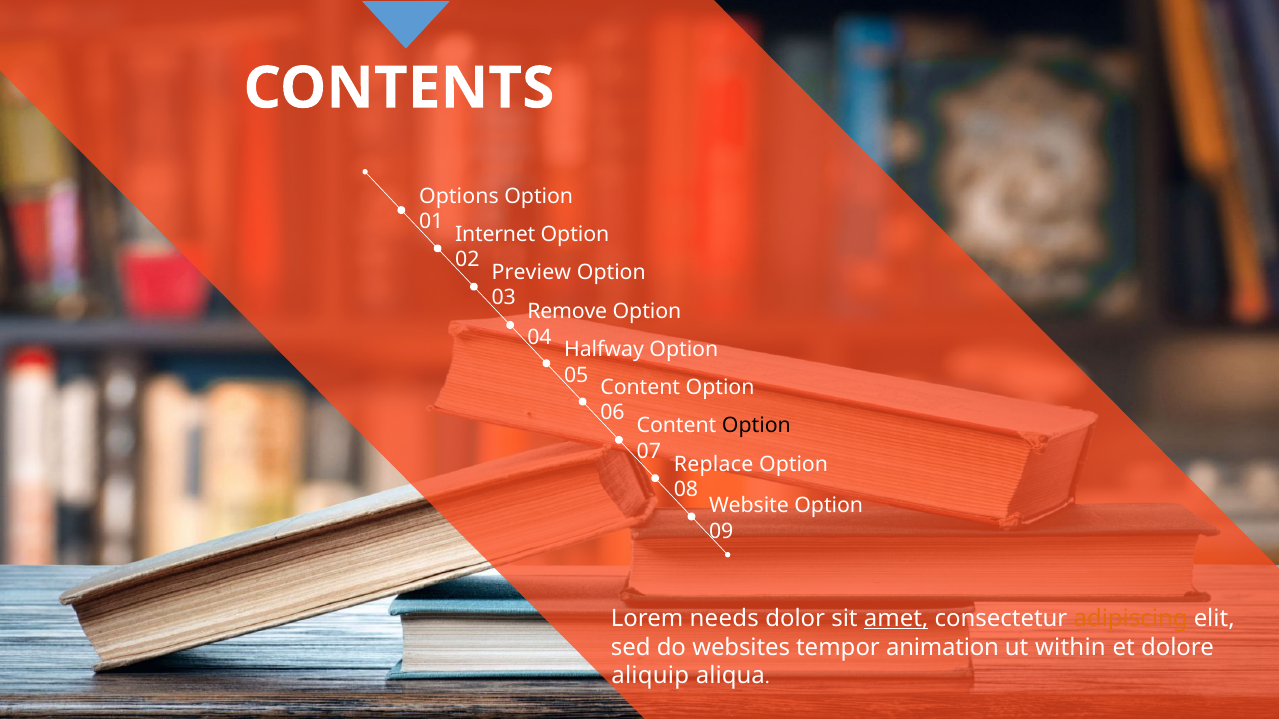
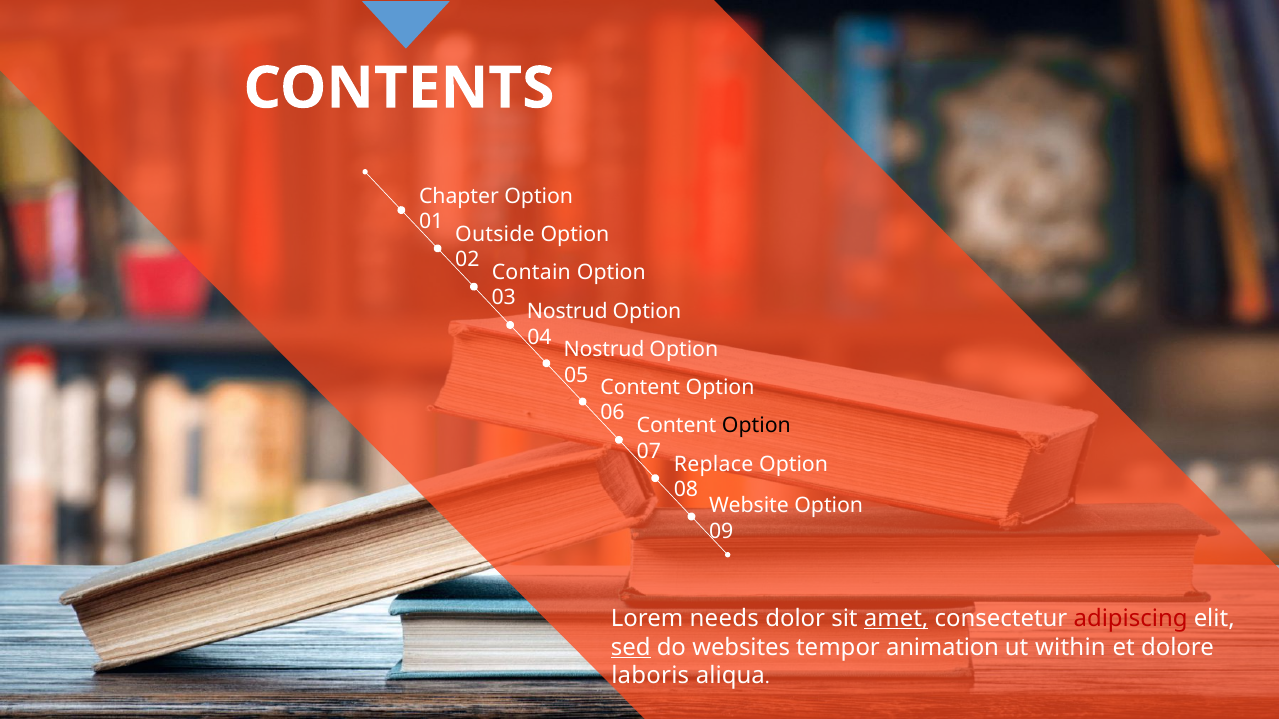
Options: Options -> Chapter
Internet: Internet -> Outside
Preview: Preview -> Contain
Remove at (567, 312): Remove -> Nostrud
Halfway at (604, 350): Halfway -> Nostrud
adipiscing colour: orange -> red
sed underline: none -> present
aliquip: aliquip -> laboris
